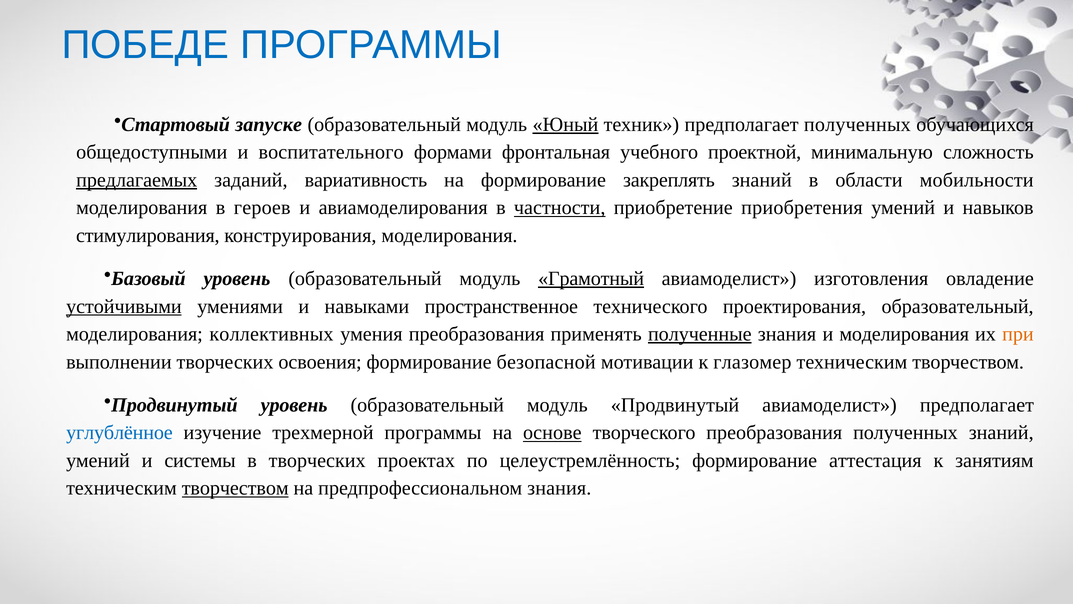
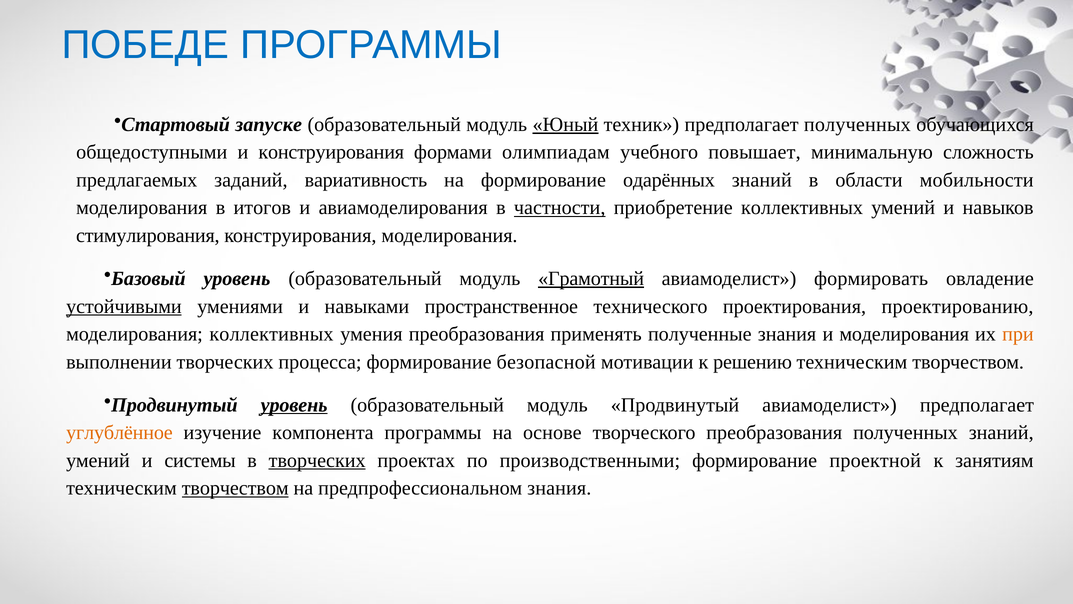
и воспитательного: воспитательного -> конструирования
фронтальная: фронтальная -> олимпиадам
проектной: проектной -> повышает
предлагаемых underline: present -> none
закреплять: закреплять -> одарённых
героев: героев -> итогов
приобретение приобретения: приобретения -> коллективных
изготовления: изготовления -> формировать
проектирования образовательный: образовательный -> проектированию
полученные underline: present -> none
освоения: освоения -> процесса
глазомер: глазомер -> решению
уровень at (294, 405) underline: none -> present
углублённое colour: blue -> orange
трехмерной: трехмерной -> компонента
основе underline: present -> none
творческих at (317, 460) underline: none -> present
целеустремлённость: целеустремлённость -> производственными
аттестация: аттестация -> проектной
